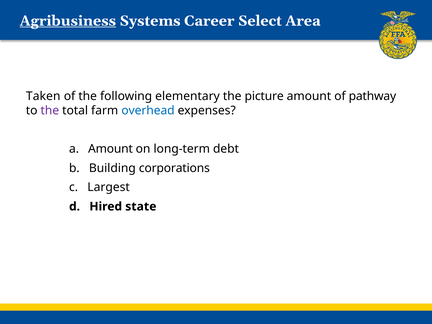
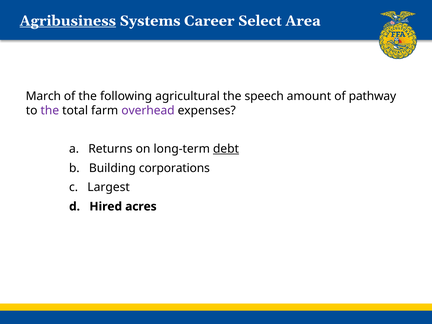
Taken: Taken -> March
elementary: elementary -> agricultural
picture: picture -> speech
overhead colour: blue -> purple
a Amount: Amount -> Returns
debt underline: none -> present
state: state -> acres
